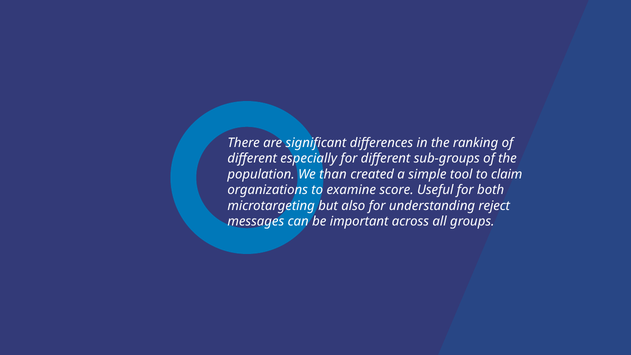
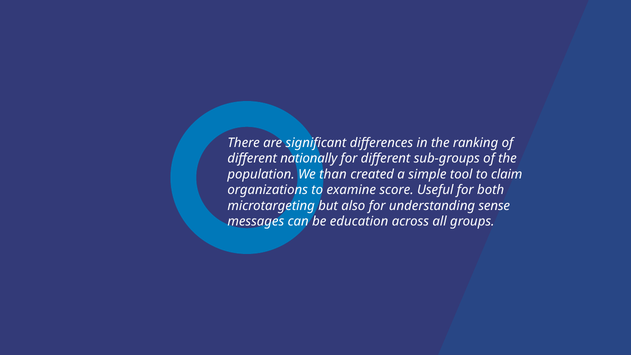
especially: especially -> nationally
reject: reject -> sense
important: important -> education
